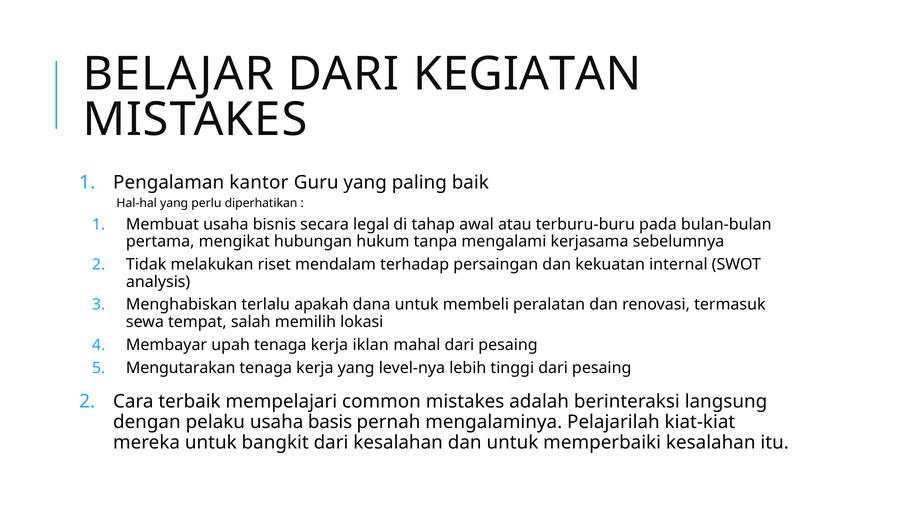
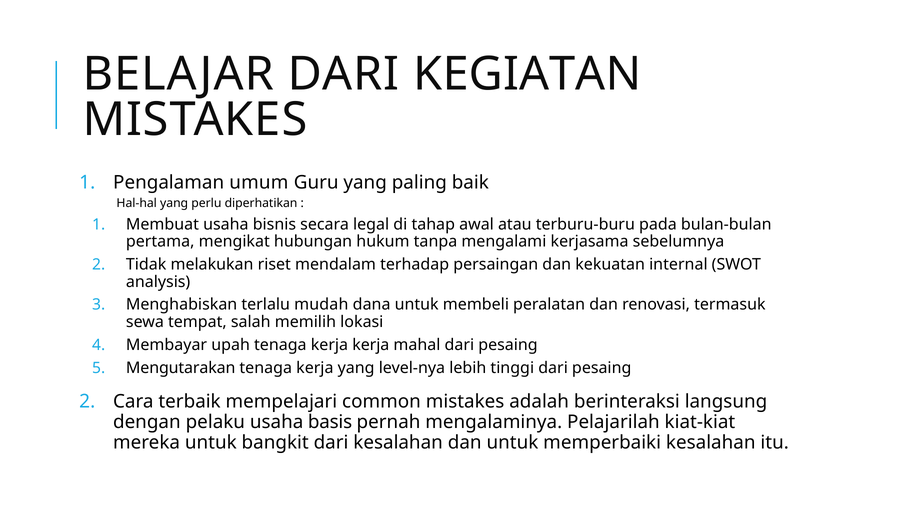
kantor: kantor -> umum
apakah: apakah -> mudah
kerja iklan: iklan -> kerja
